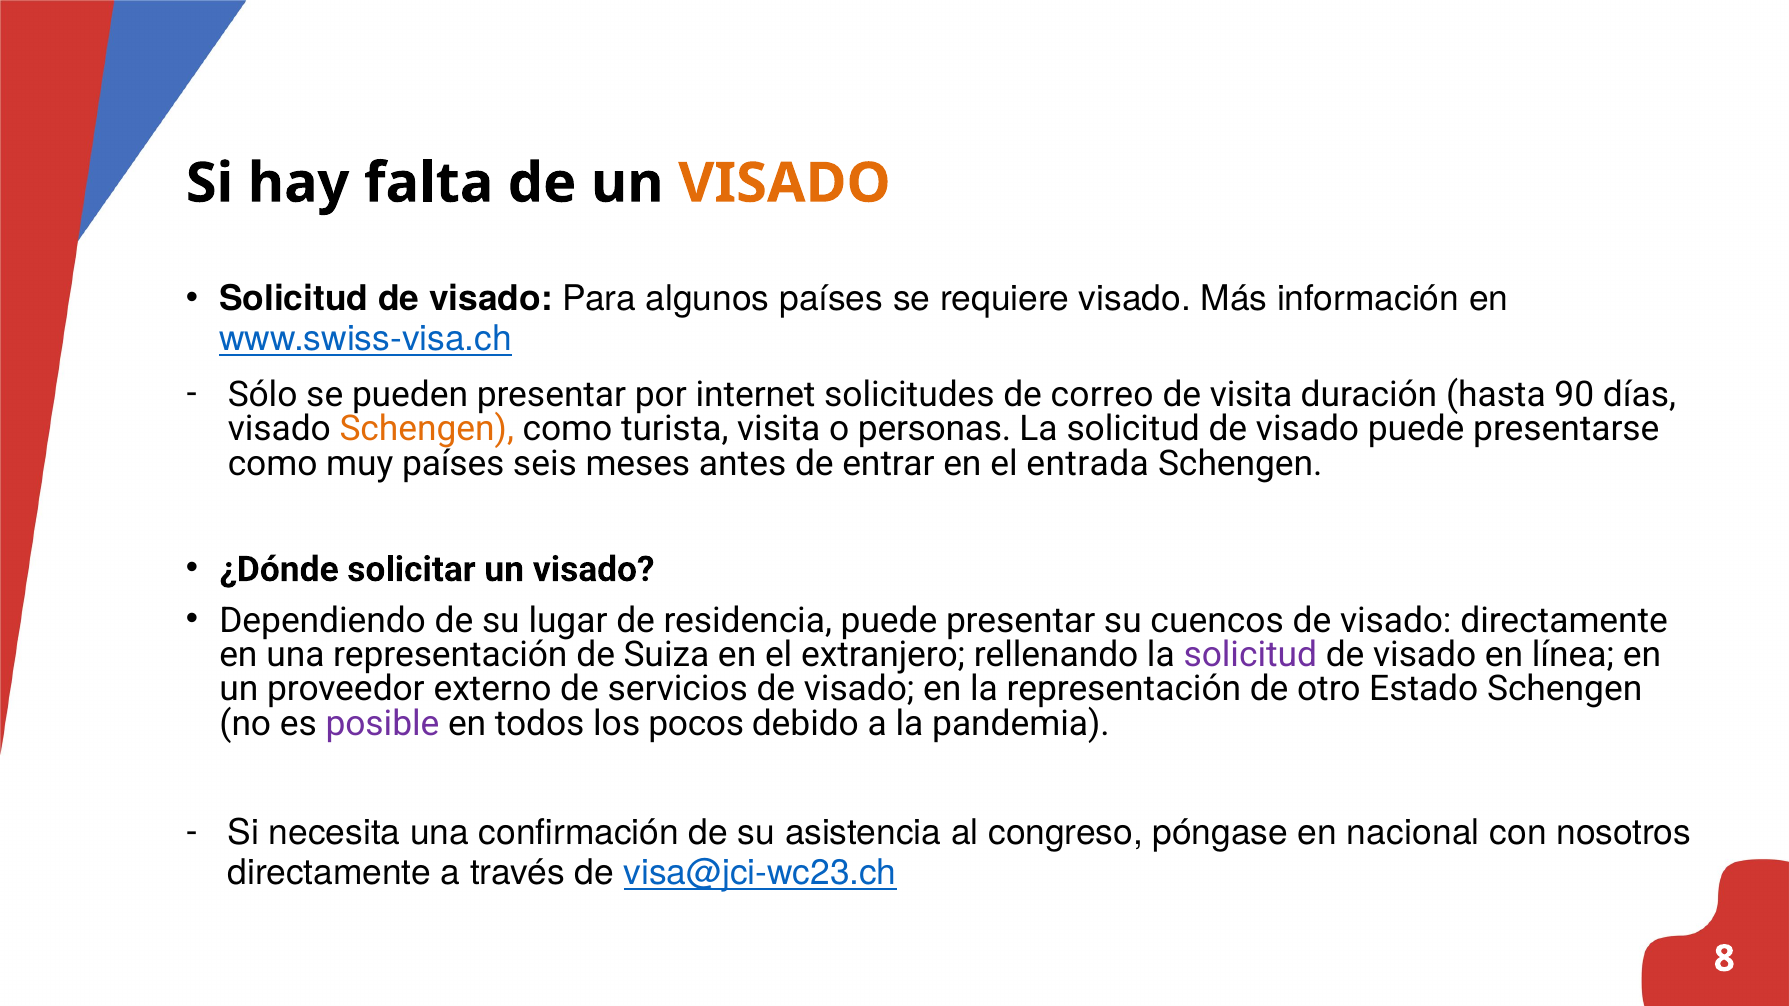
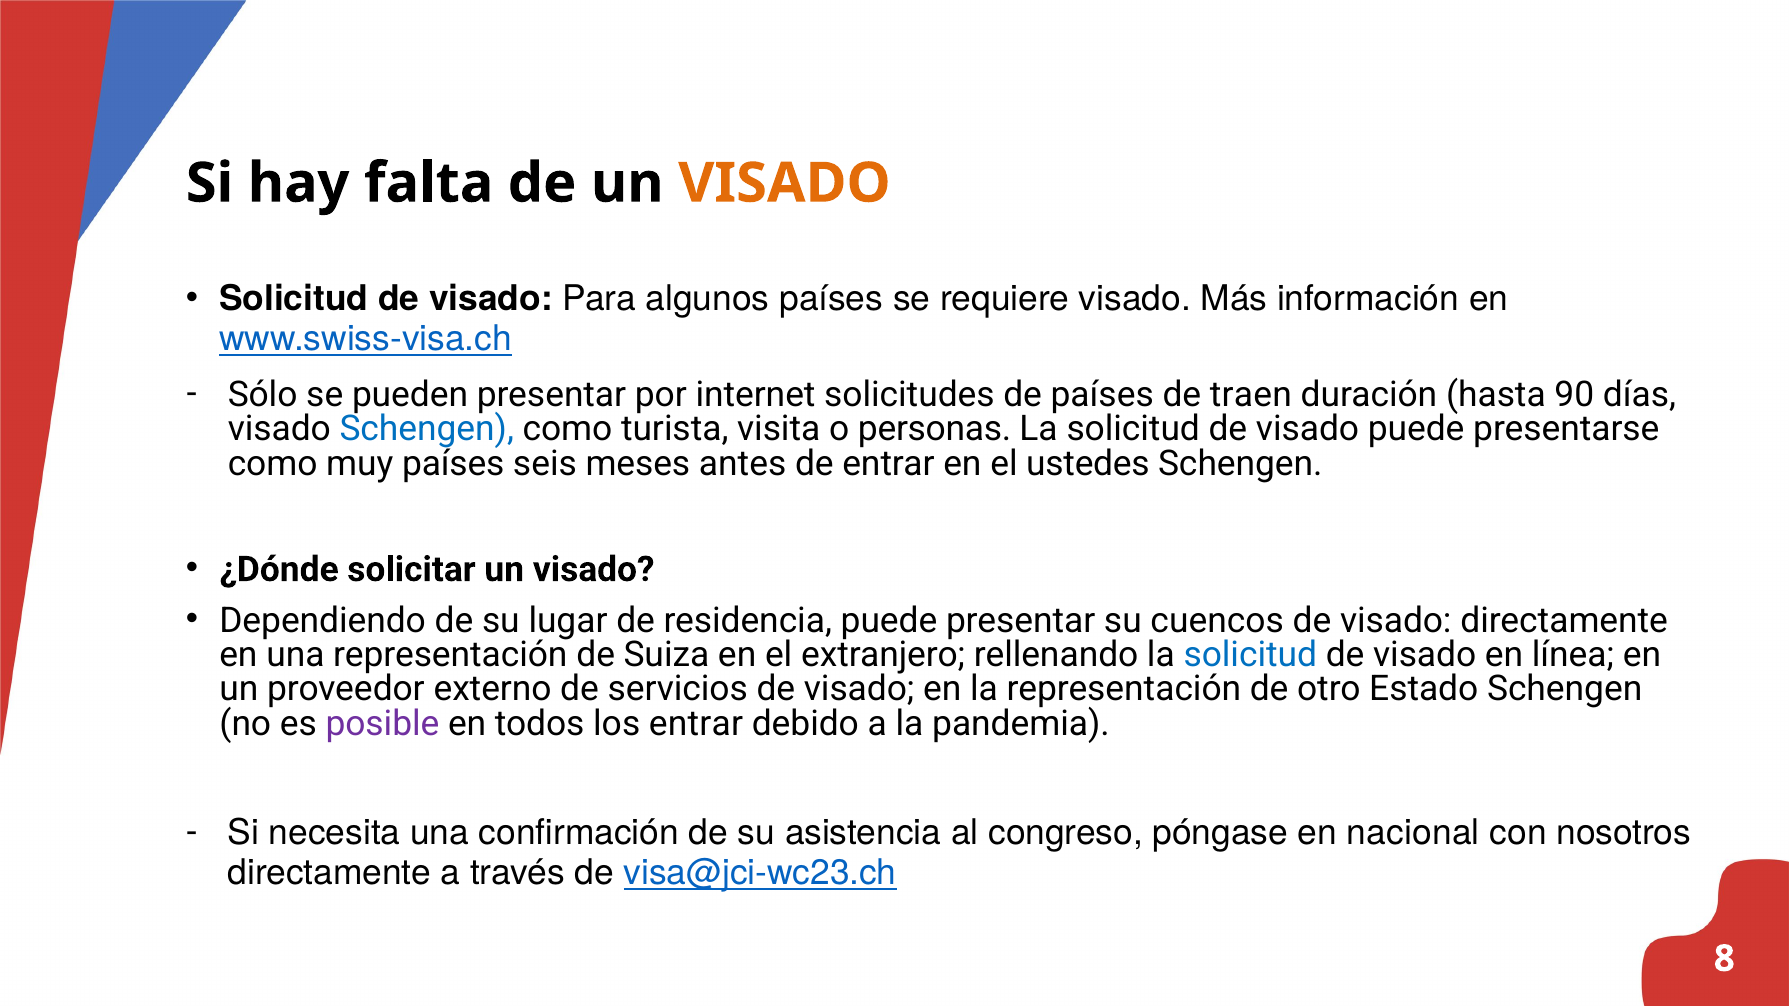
de correo: correo -> países
de visita: visita -> traen
Schengen at (427, 429) colour: orange -> blue
entrada: entrada -> ustedes
solicitud at (1250, 655) colour: purple -> blue
los pocos: pocos -> entrar
